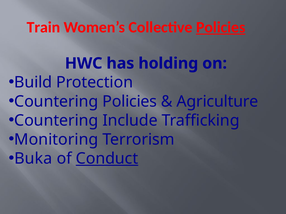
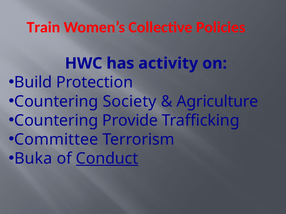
Policies at (221, 27) underline: present -> none
holding: holding -> activity
Countering Policies: Policies -> Society
Include: Include -> Provide
Monitoring: Monitoring -> Committee
